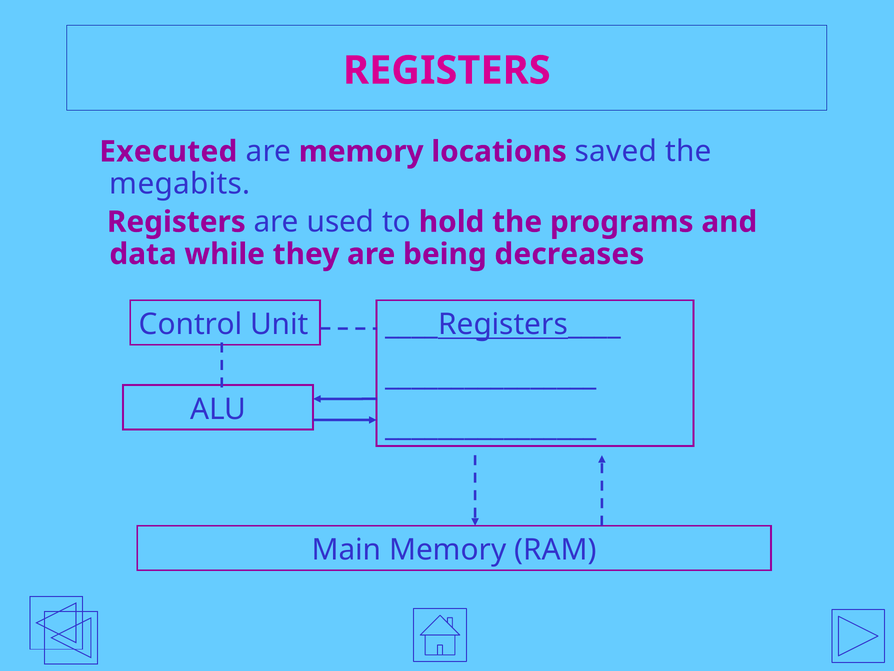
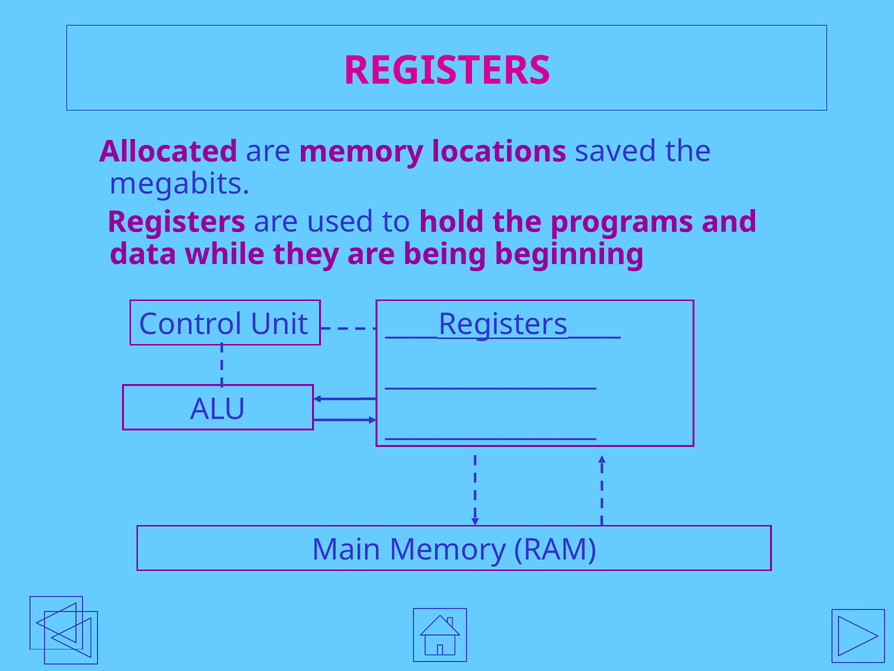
Executed: Executed -> Allocated
decreases: decreases -> beginning
